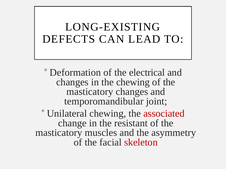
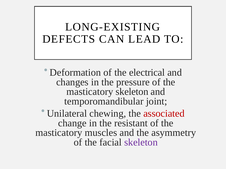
the chewing: chewing -> pressure
masticatory changes: changes -> skeleton
skeleton at (141, 143) colour: red -> purple
